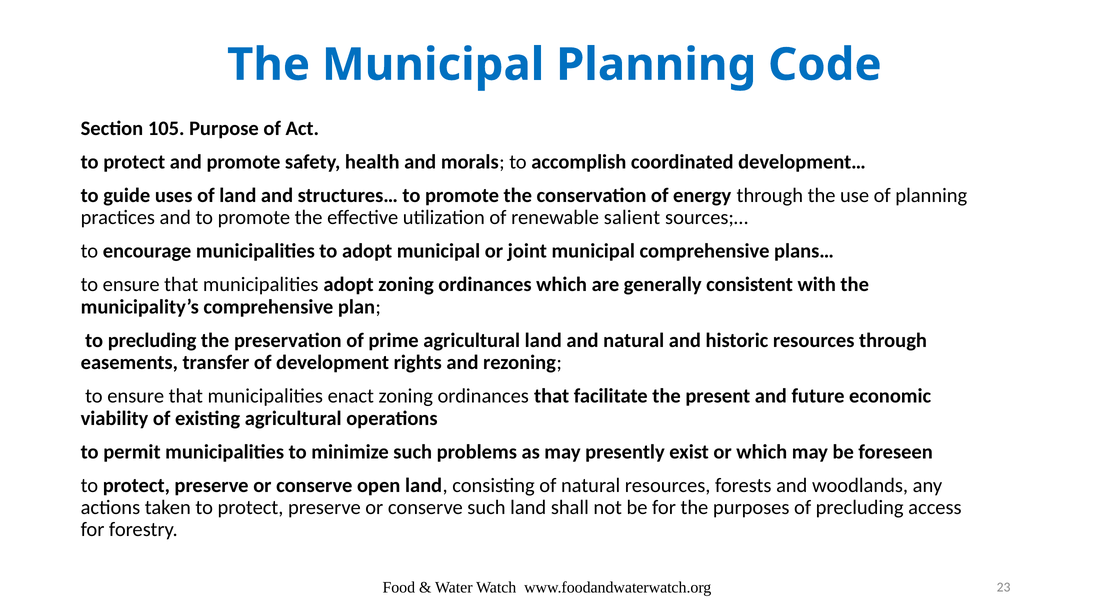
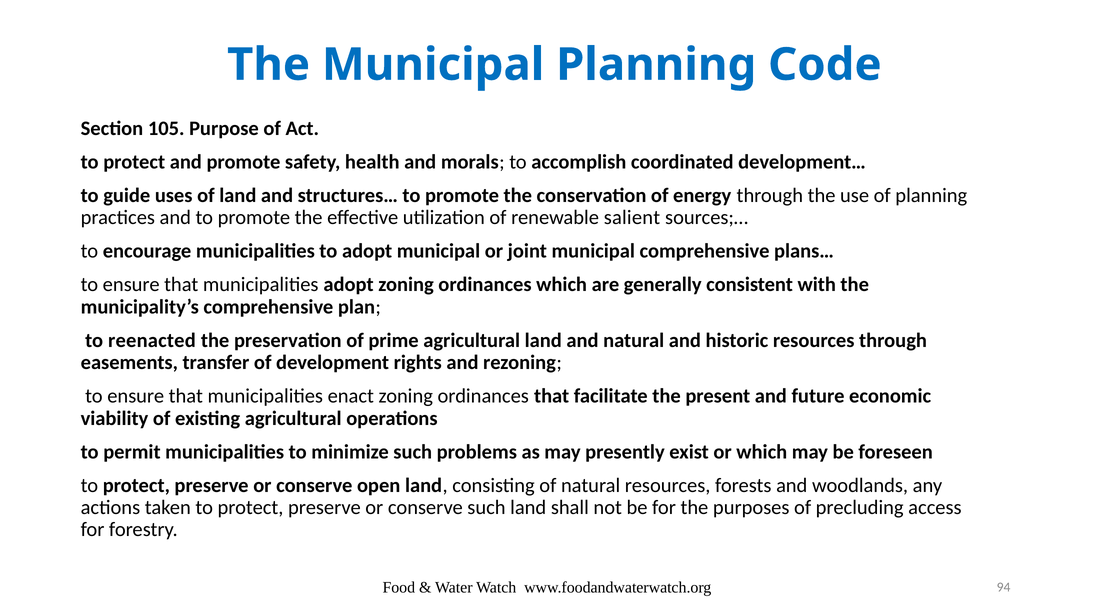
to precluding: precluding -> reenacted
23: 23 -> 94
